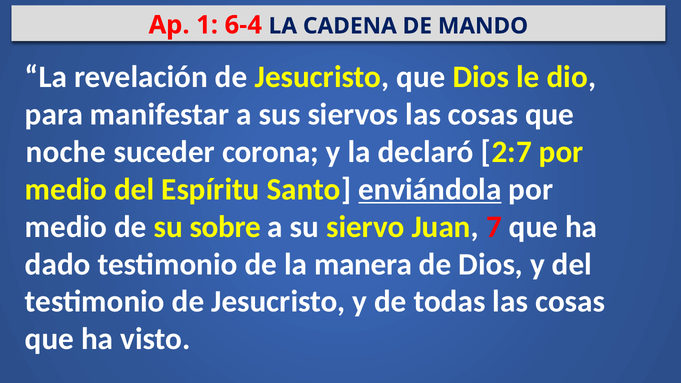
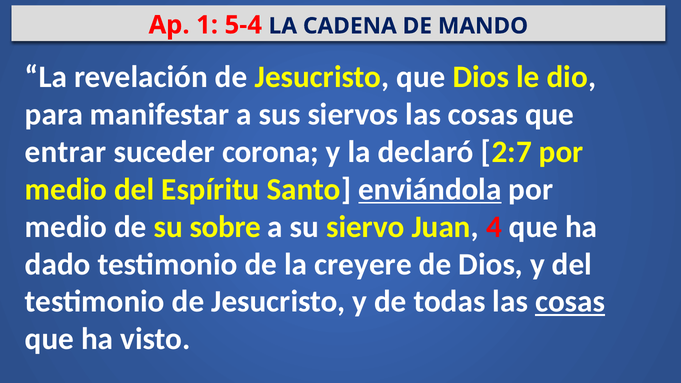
6-4: 6-4 -> 5-4
noche: noche -> entrar
7: 7 -> 4
manera: manera -> creyere
cosas at (570, 302) underline: none -> present
